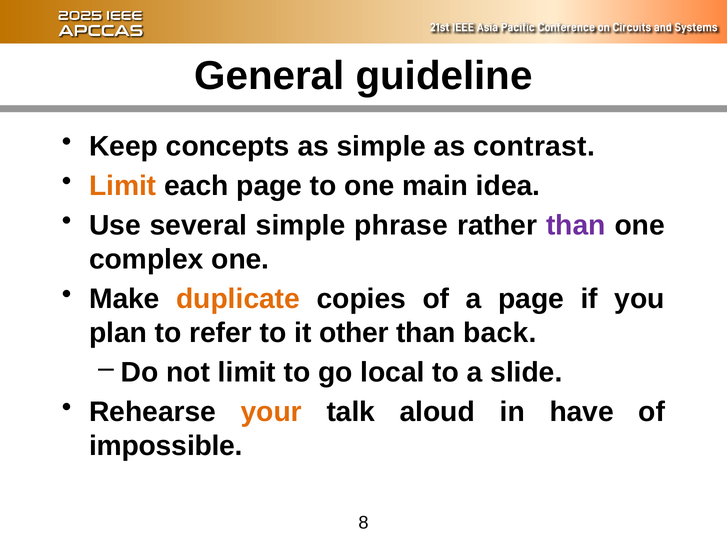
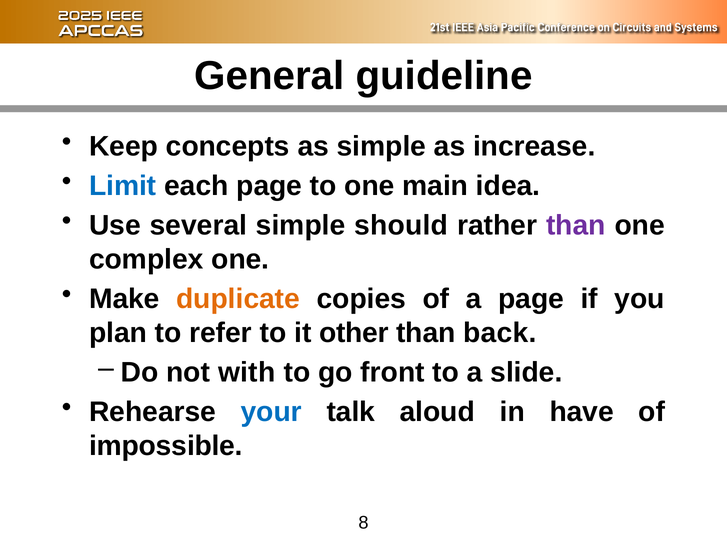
contrast: contrast -> increase
Limit at (123, 186) colour: orange -> blue
phrase: phrase -> should
not limit: limit -> with
local: local -> front
your colour: orange -> blue
